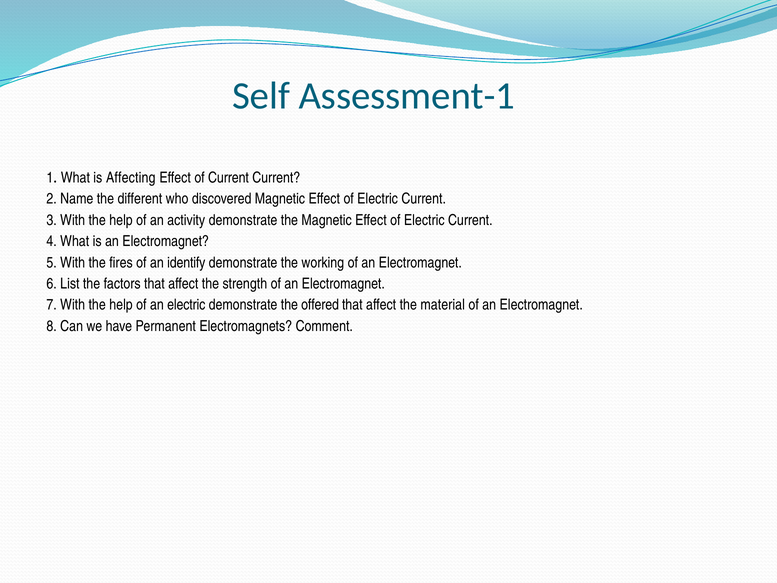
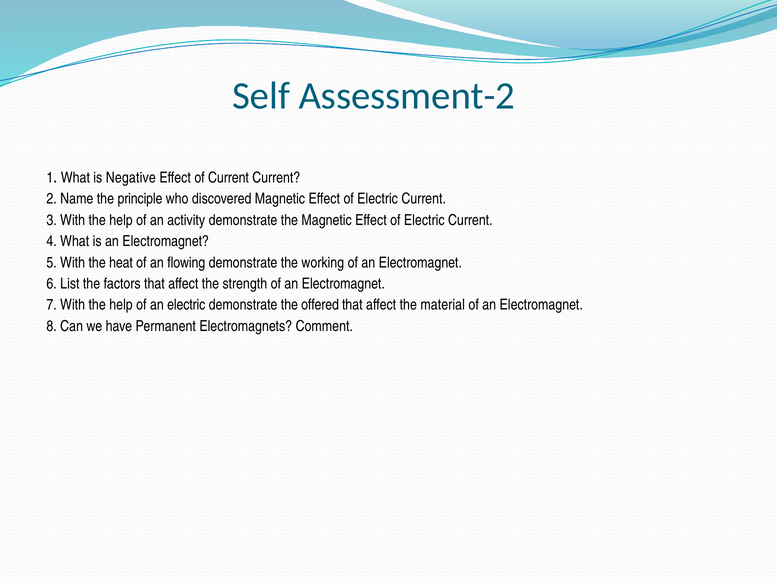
Assessment-1: Assessment-1 -> Assessment-2
Affecting: Affecting -> Negative
different: different -> principle
fires: fires -> heat
identify: identify -> flowing
